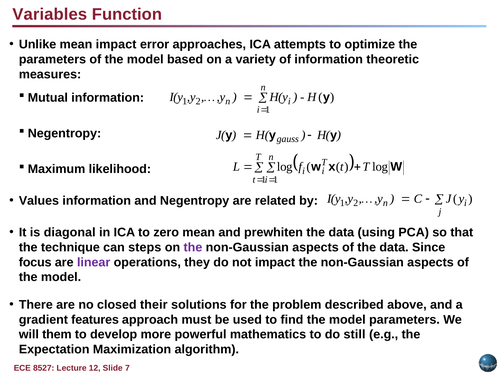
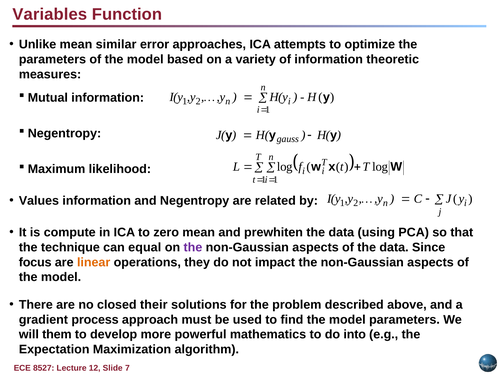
mean impact: impact -> similar
diagonal: diagonal -> compute
steps: steps -> equal
linear colour: purple -> orange
features: features -> process
still: still -> into
